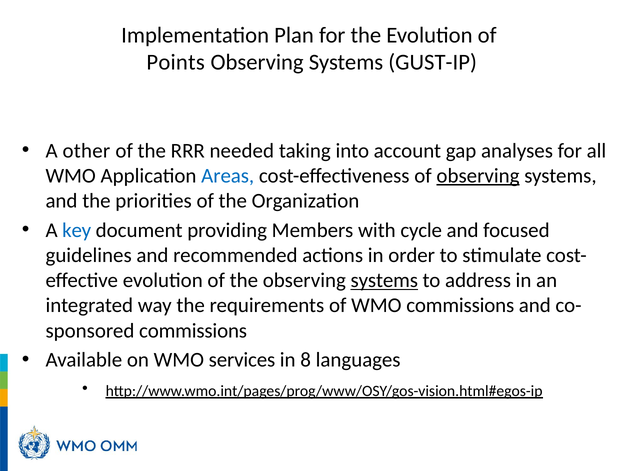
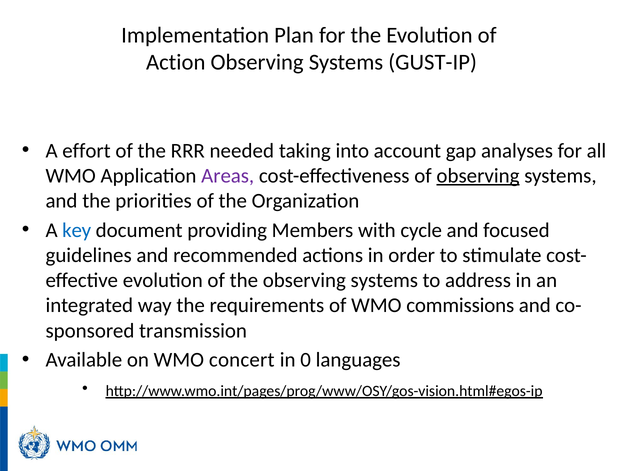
Points: Points -> Action
other: other -> effort
Areas colour: blue -> purple
systems at (384, 280) underline: present -> none
commissions at (193, 331): commissions -> transmission
services: services -> concert
8: 8 -> 0
